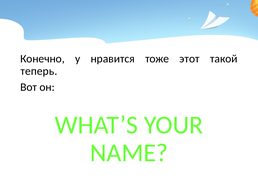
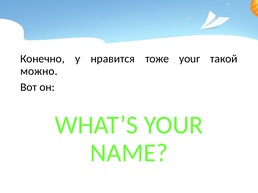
тоже этот: этот -> your
теперь: теперь -> можно
